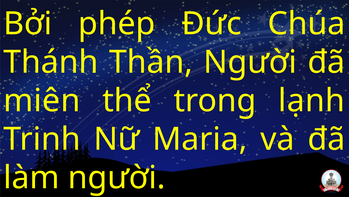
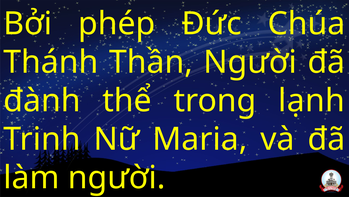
miên: miên -> đành
